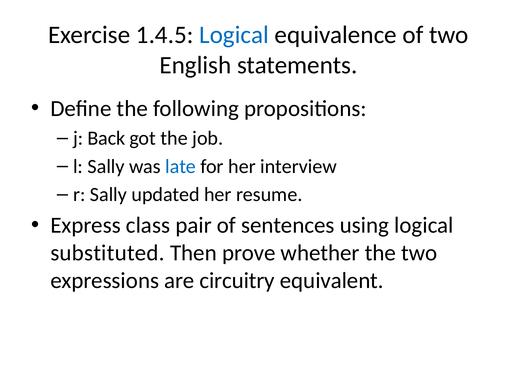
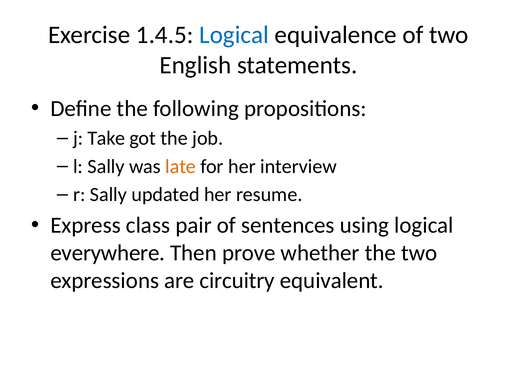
Back: Back -> Take
late colour: blue -> orange
substituted: substituted -> everywhere
